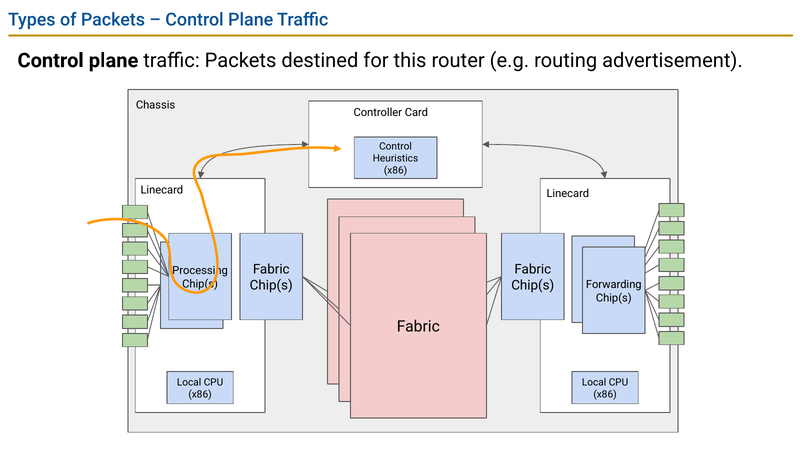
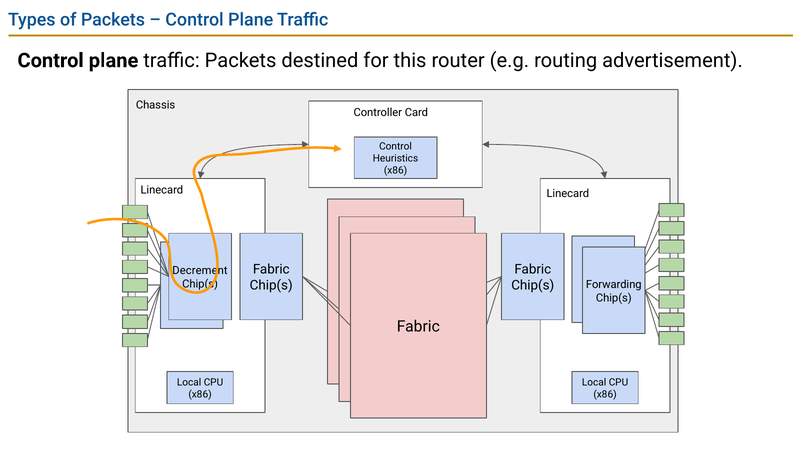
Processing: Processing -> Decrement
